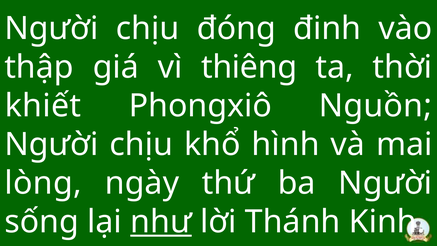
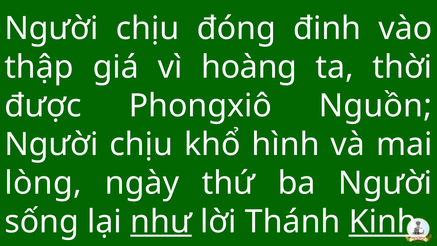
thiêng: thiêng -> hoàng
khiết: khiết -> được
Kinh underline: none -> present
